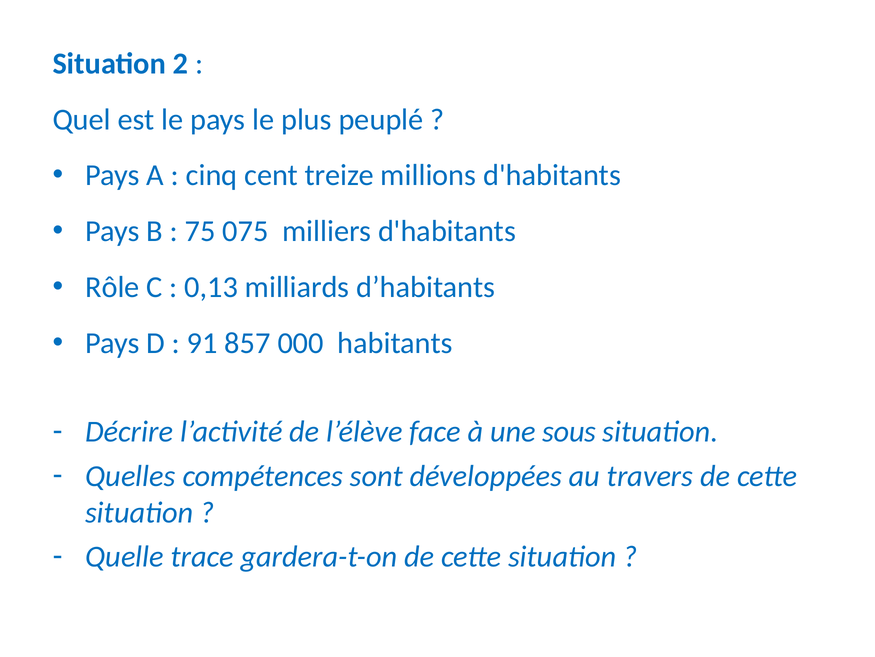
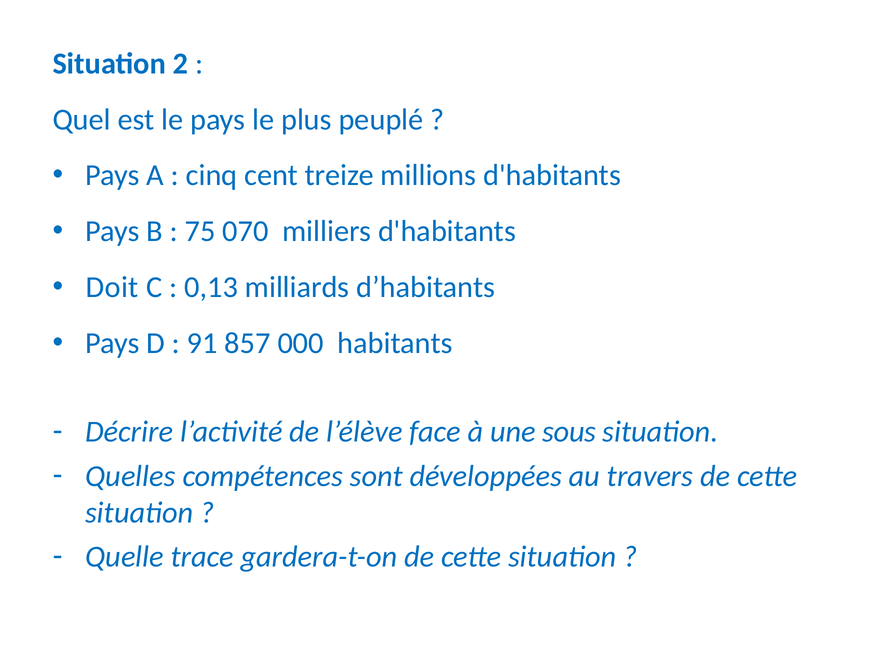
075: 075 -> 070
Rôle: Rôle -> Doit
